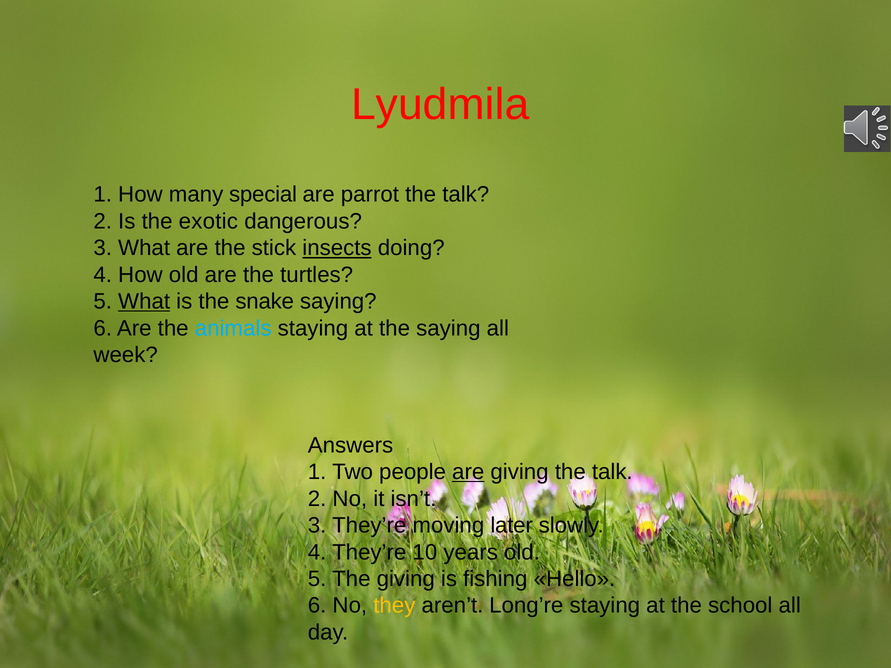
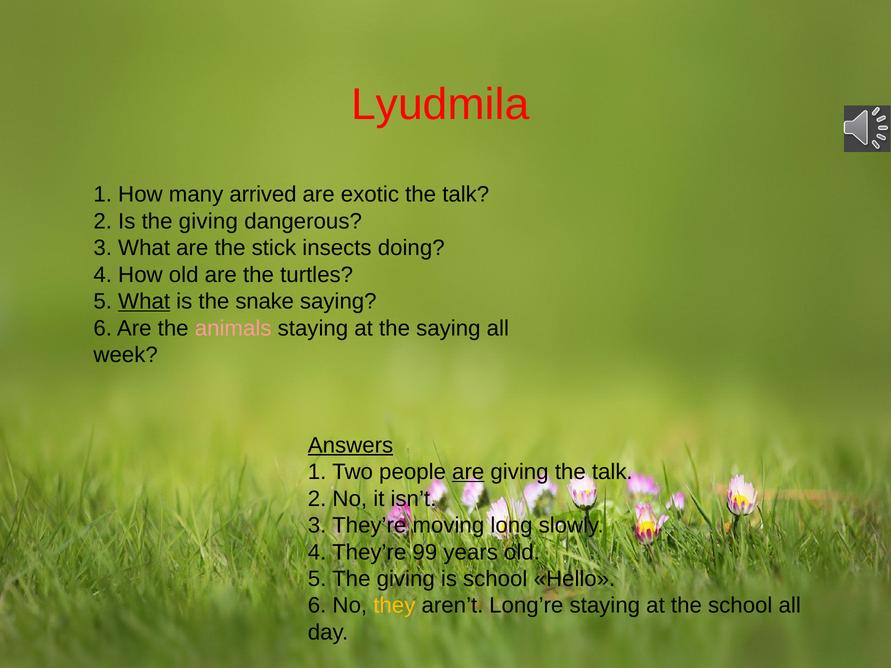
special: special -> arrived
parrot: parrot -> exotic
Is the exotic: exotic -> giving
insects underline: present -> none
animals colour: light blue -> pink
Answers underline: none -> present
later: later -> long
10: 10 -> 99
is fishing: fishing -> school
